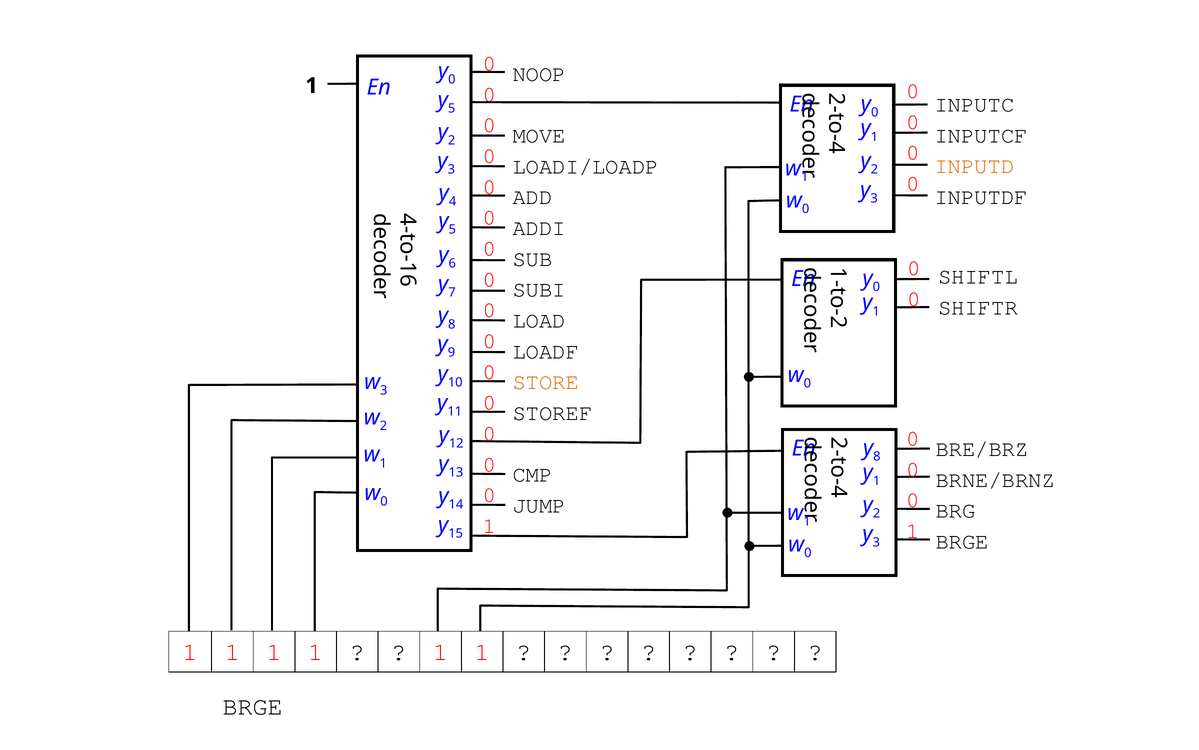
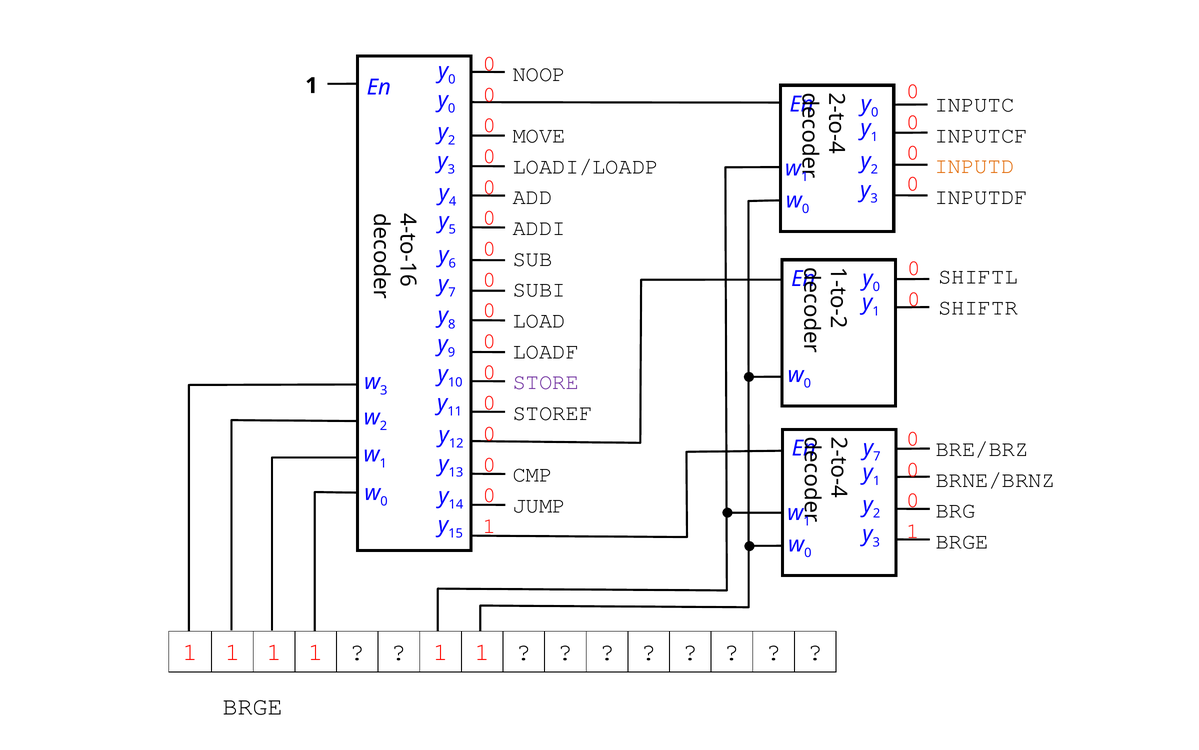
5 at (452, 108): 5 -> 0
STORE colour: orange -> purple
8 at (877, 456): 8 -> 7
